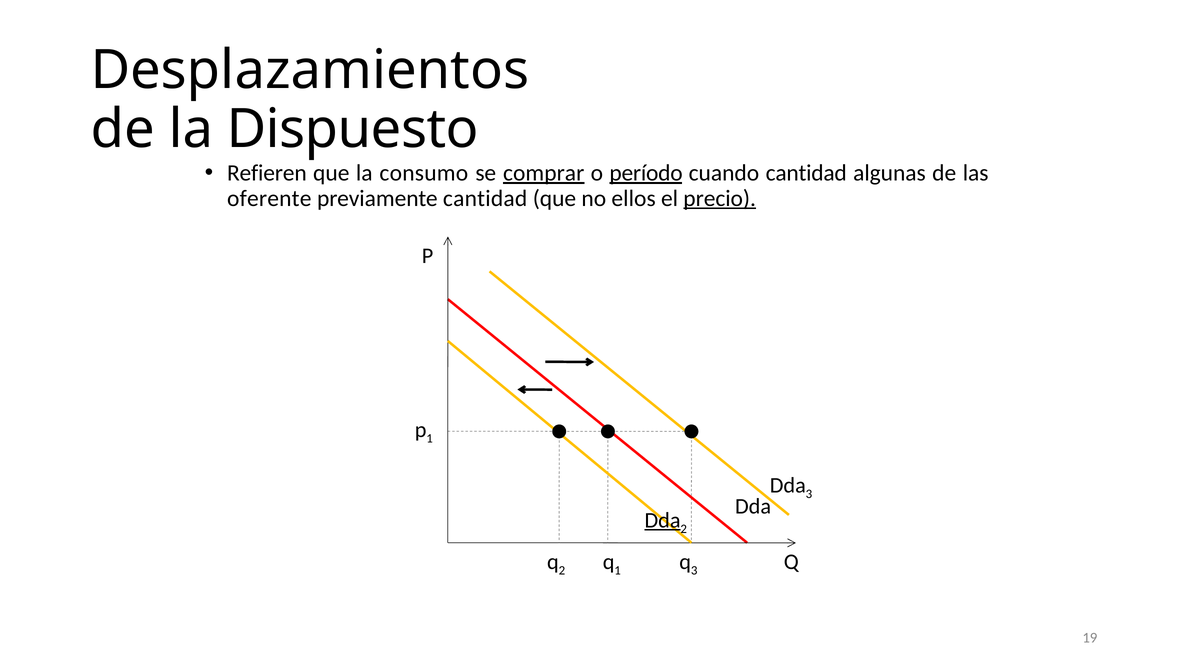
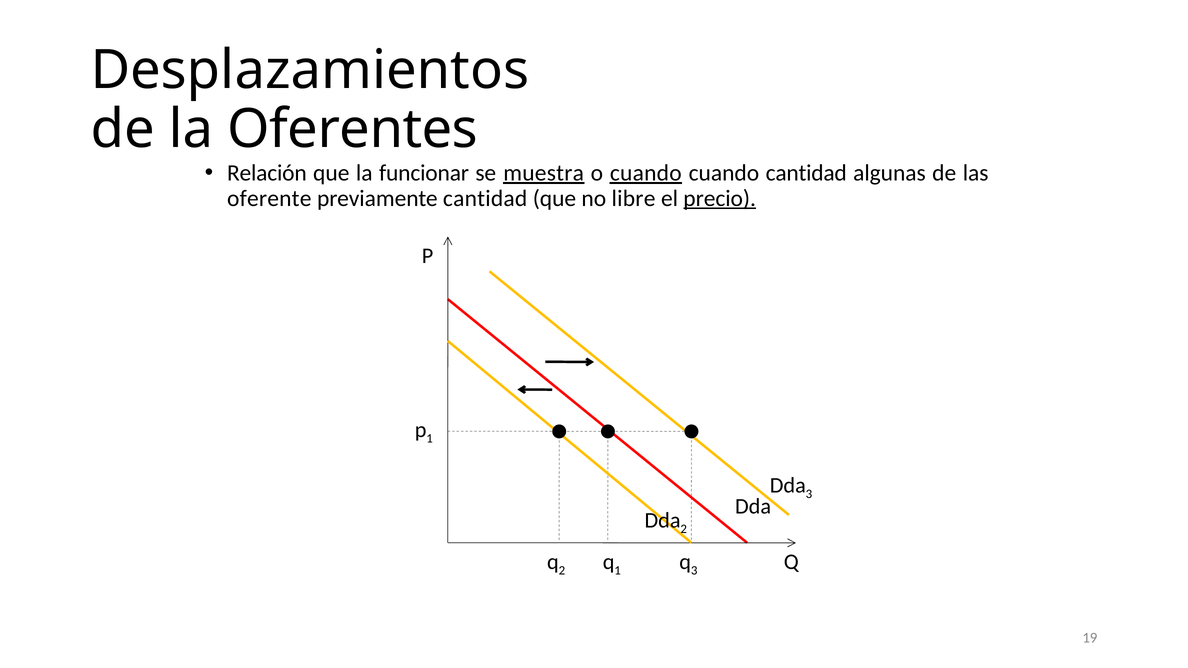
Dispuesto: Dispuesto -> Oferentes
Refieren: Refieren -> Relación
consumo: consumo -> funcionar
comprar: comprar -> muestra
o período: período -> cuando
ellos: ellos -> libre
Dda at (663, 520) underline: present -> none
